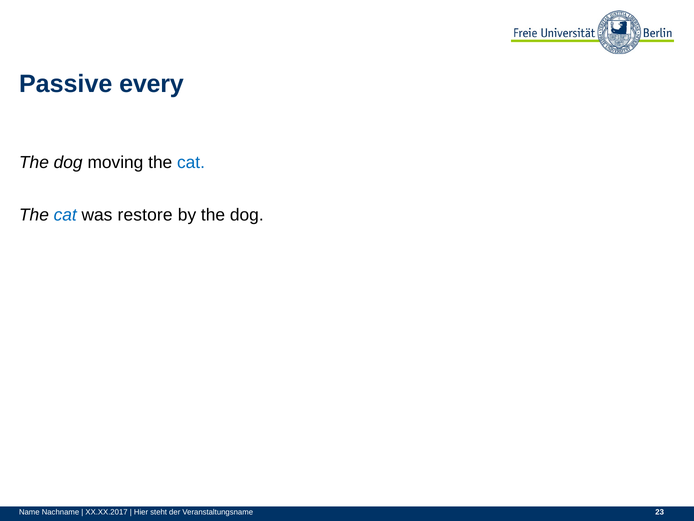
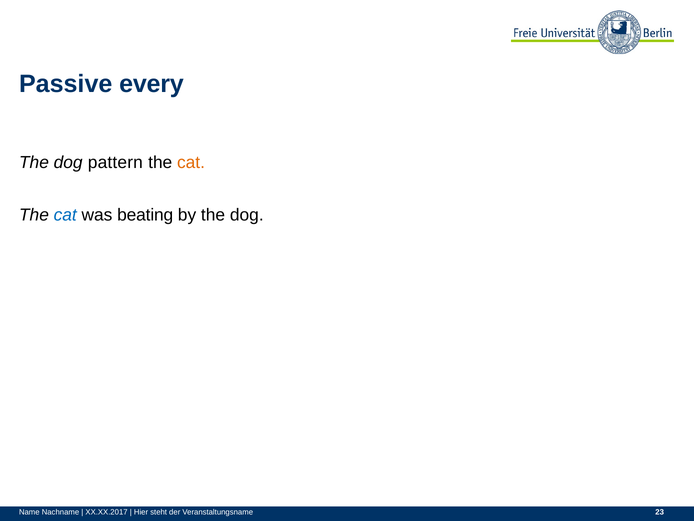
moving: moving -> pattern
cat at (191, 163) colour: blue -> orange
restore: restore -> beating
